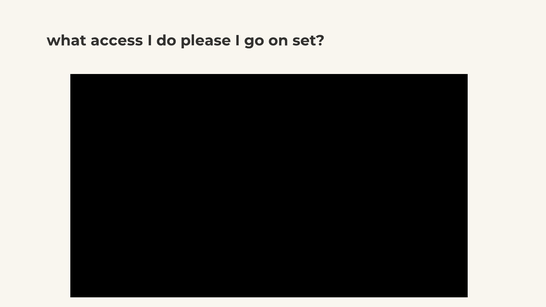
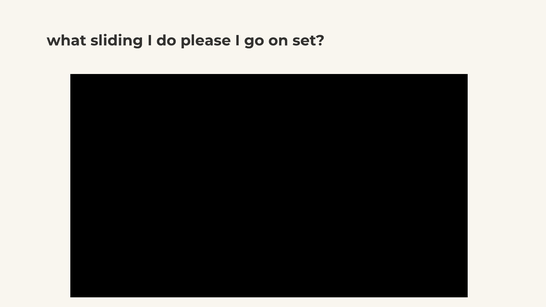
access: access -> sliding
